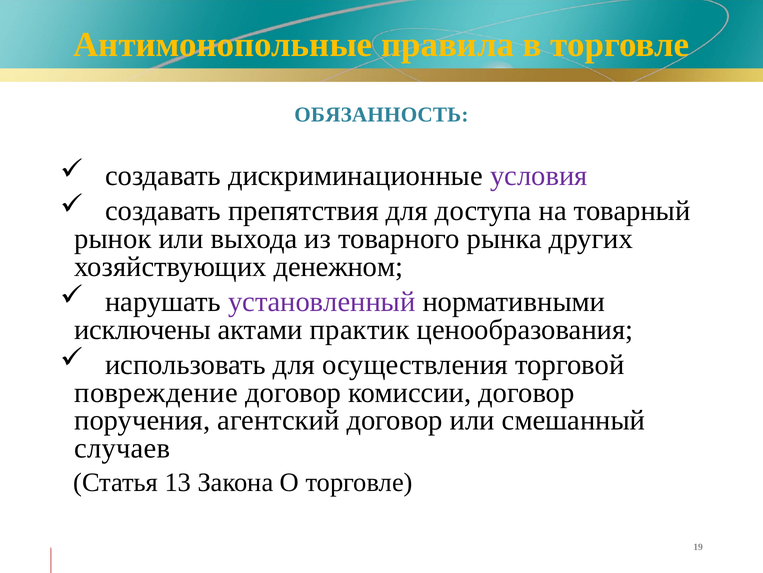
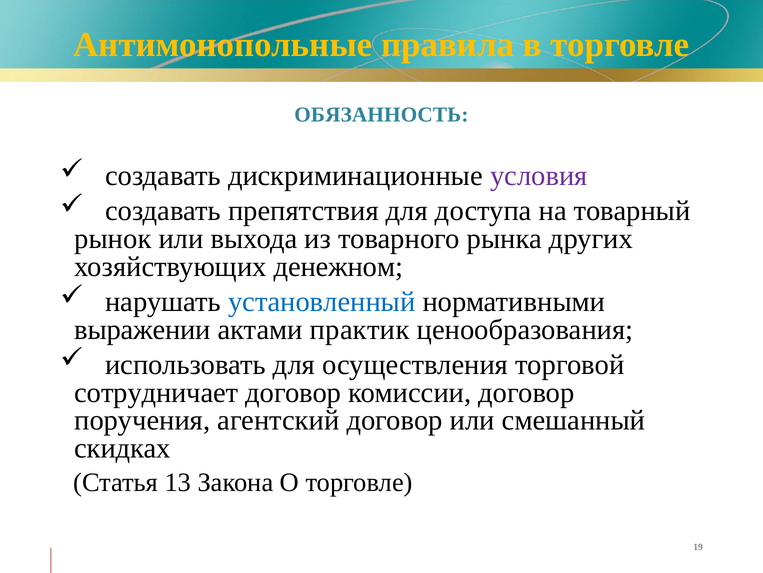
установленный colour: purple -> blue
исключены: исключены -> выражении
повреждение: повреждение -> сотрудничает
случаев: случаев -> скидках
